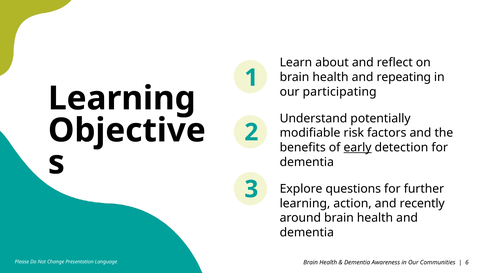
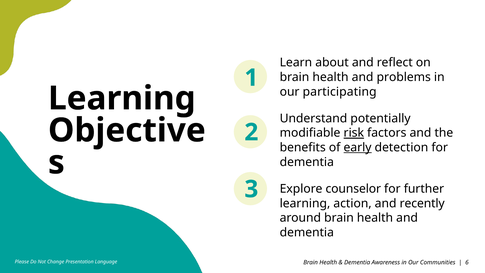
repeating: repeating -> problems
risk underline: none -> present
questions: questions -> counselor
